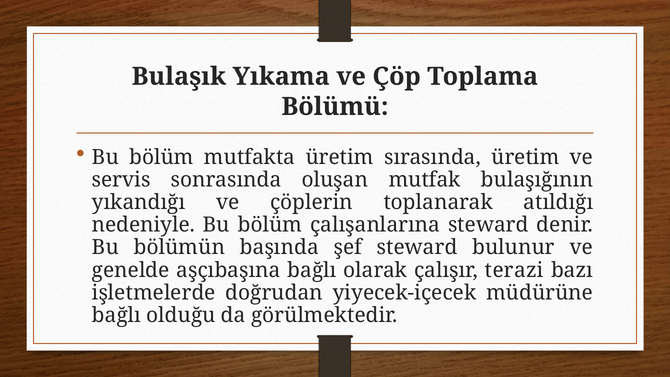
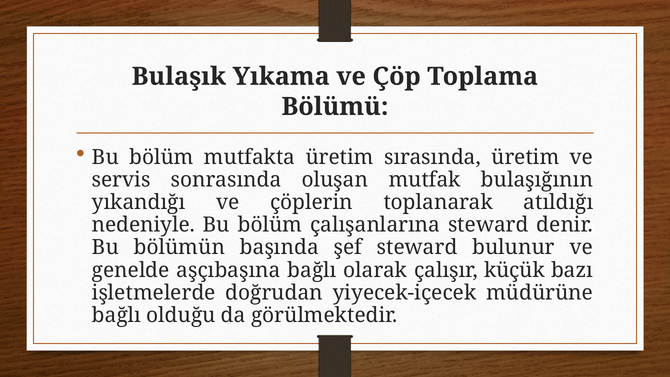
terazi: terazi -> küçük
